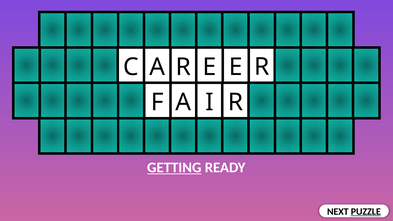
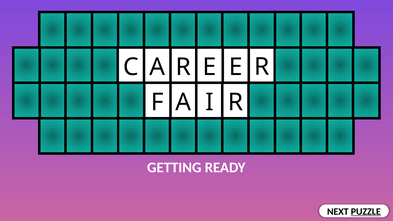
GETTING underline: present -> none
